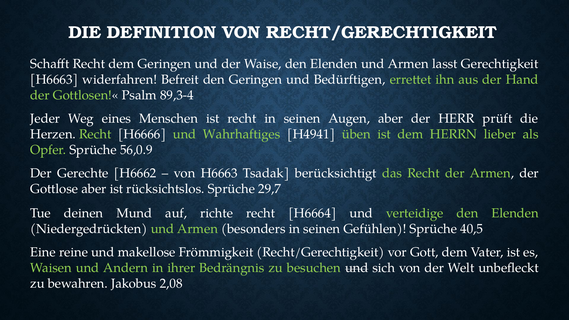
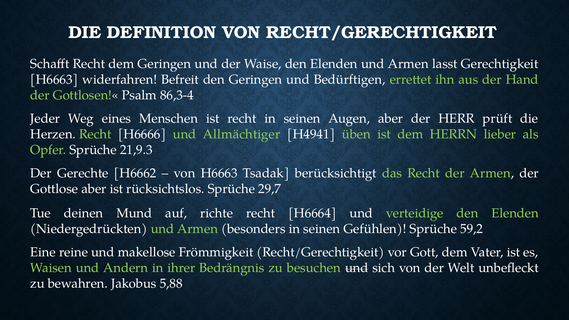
89,3-4: 89,3-4 -> 86,3-4
Wahrhaftiges: Wahrhaftiges -> Allmächtiger
56,0.9: 56,0.9 -> 21,9.3
40,5: 40,5 -> 59,2
2,08: 2,08 -> 5,88
